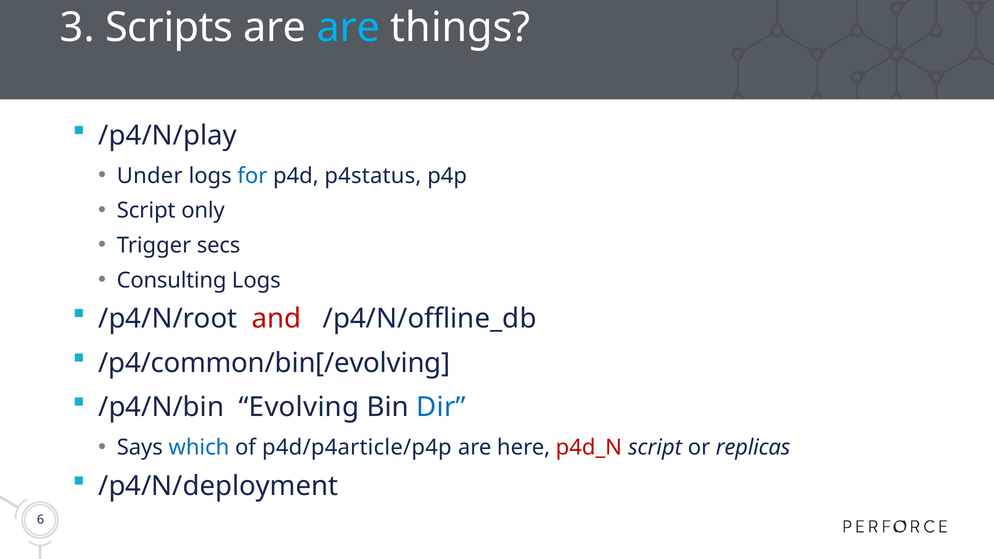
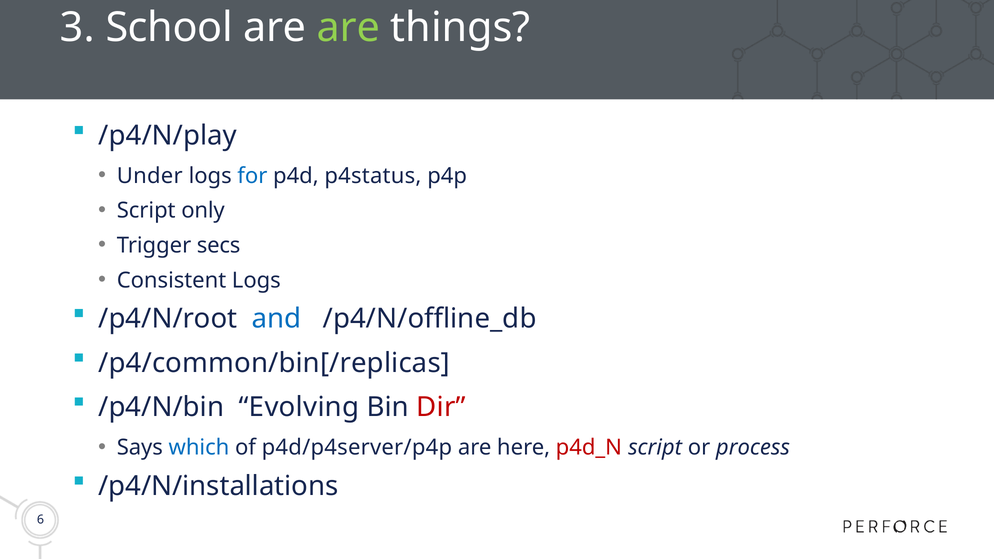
Scripts: Scripts -> School
are at (348, 28) colour: light blue -> light green
Consulting: Consulting -> Consistent
and colour: red -> blue
/p4/common/bin[/evolving: /p4/common/bin[/evolving -> /p4/common/bin[/replicas
Dir colour: blue -> red
p4d/p4article/p4p: p4d/p4article/p4p -> p4d/p4server/p4p
replicas: replicas -> process
/p4/N/deployment: /p4/N/deployment -> /p4/N/installations
